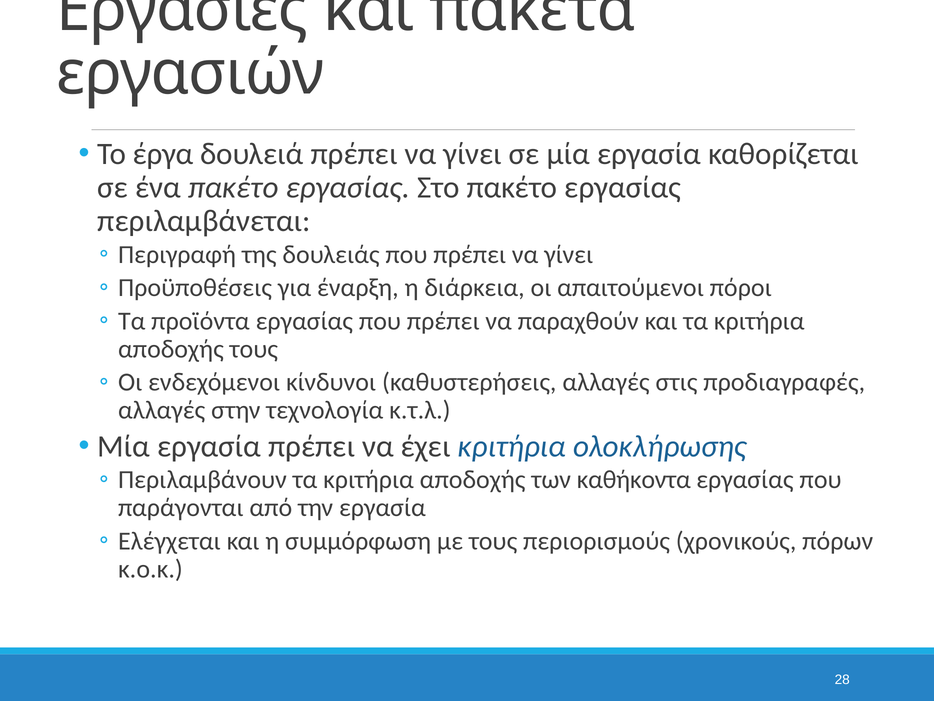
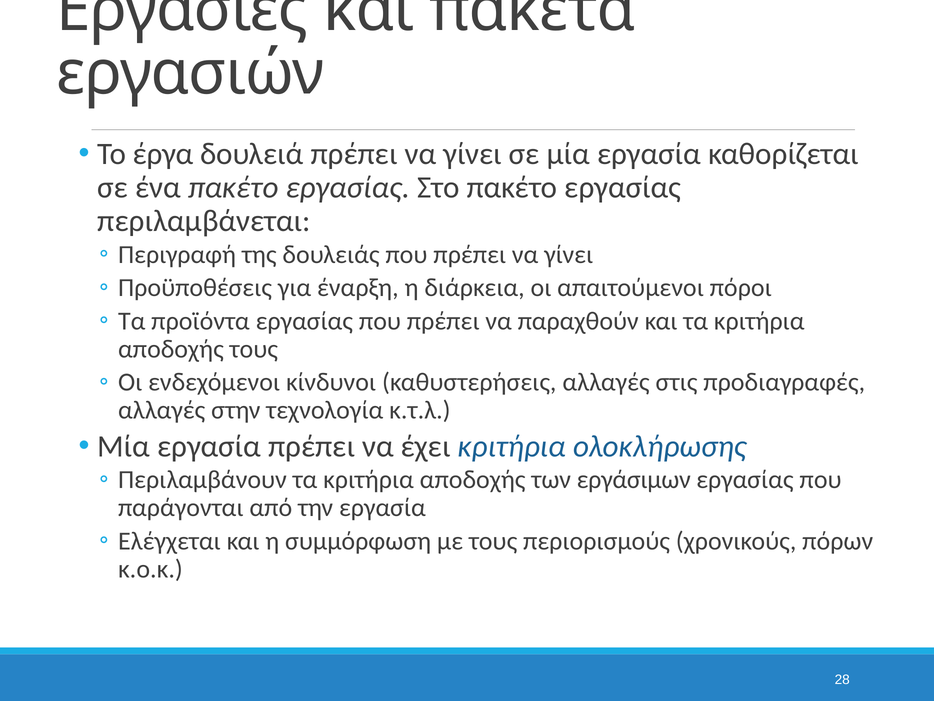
καθήκοντα: καθήκοντα -> εργάσιμων
